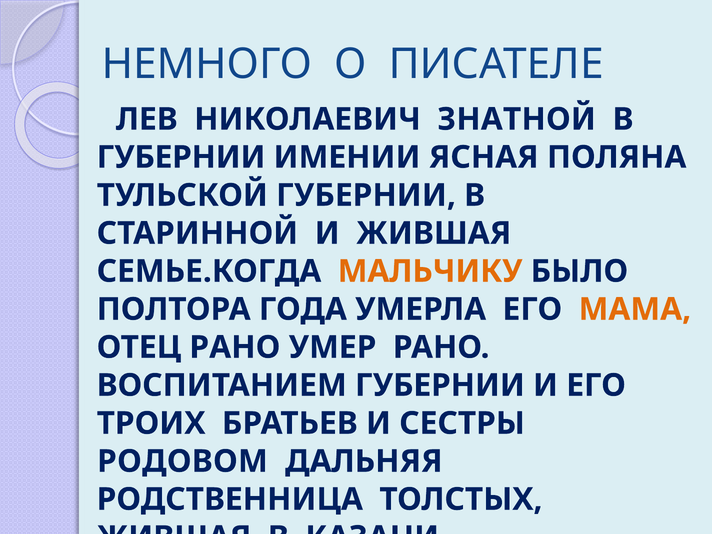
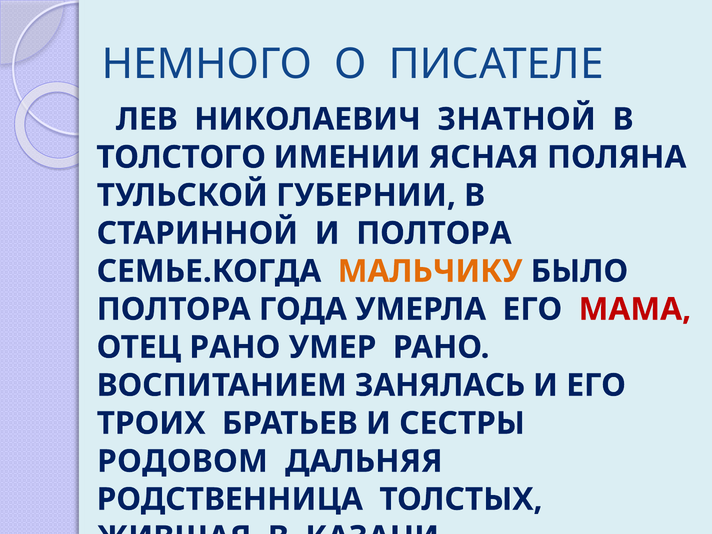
ГУБЕРНИИ at (181, 157): ГУБЕРНИИ -> ТОЛСТОГО
И ЖИВШАЯ: ЖИВШАЯ -> ПОЛТОРА
МАМА colour: orange -> red
ВОСПИТАНИЕМ ГУБЕРНИИ: ГУБЕРНИИ -> ЗАНЯЛАСЬ
